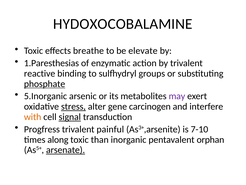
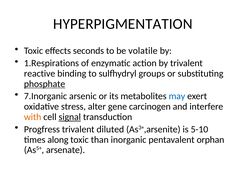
HYDOXOCOBALAMINE: HYDOXOCOBALAMINE -> HYPERPIGMENTATION
breathe: breathe -> seconds
elevate: elevate -> volatile
1.Paresthesias: 1.Paresthesias -> 1.Respirations
5.Inorganic: 5.Inorganic -> 7.Inorganic
may colour: purple -> blue
stress underline: present -> none
painful: painful -> diluted
7-10: 7-10 -> 5-10
arsenate underline: present -> none
